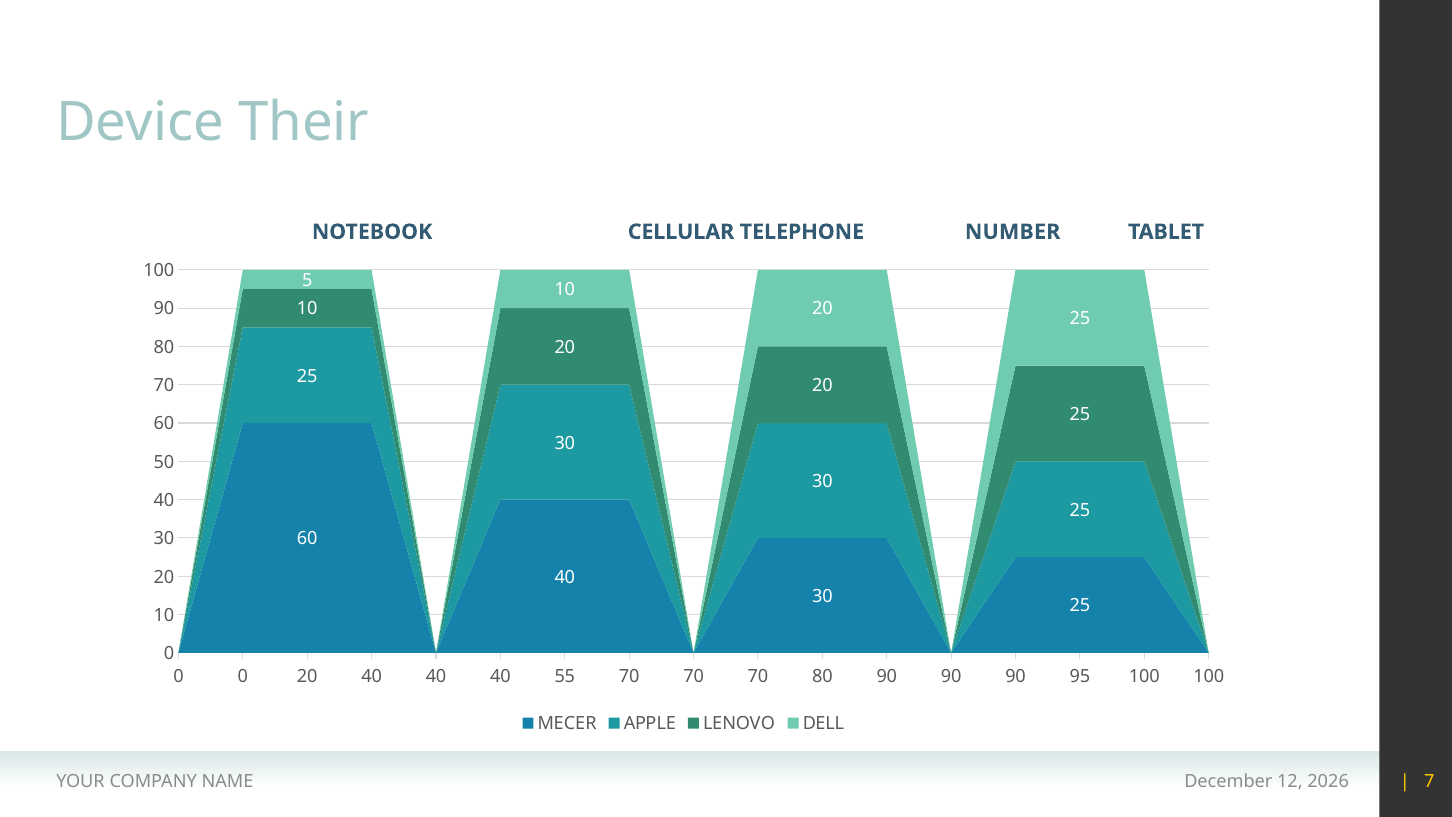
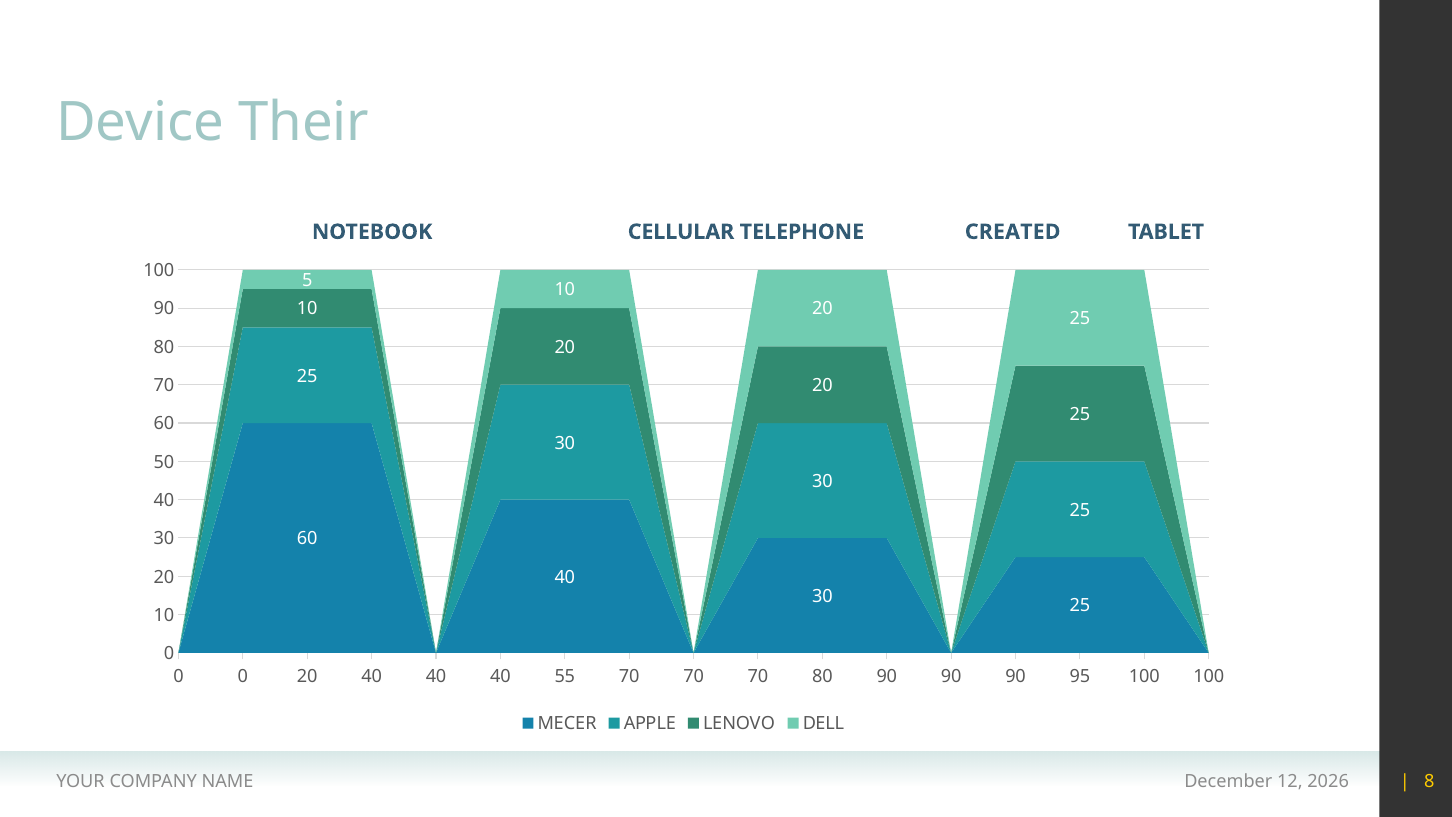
NUMBER: NUMBER -> CREATED
7: 7 -> 8
